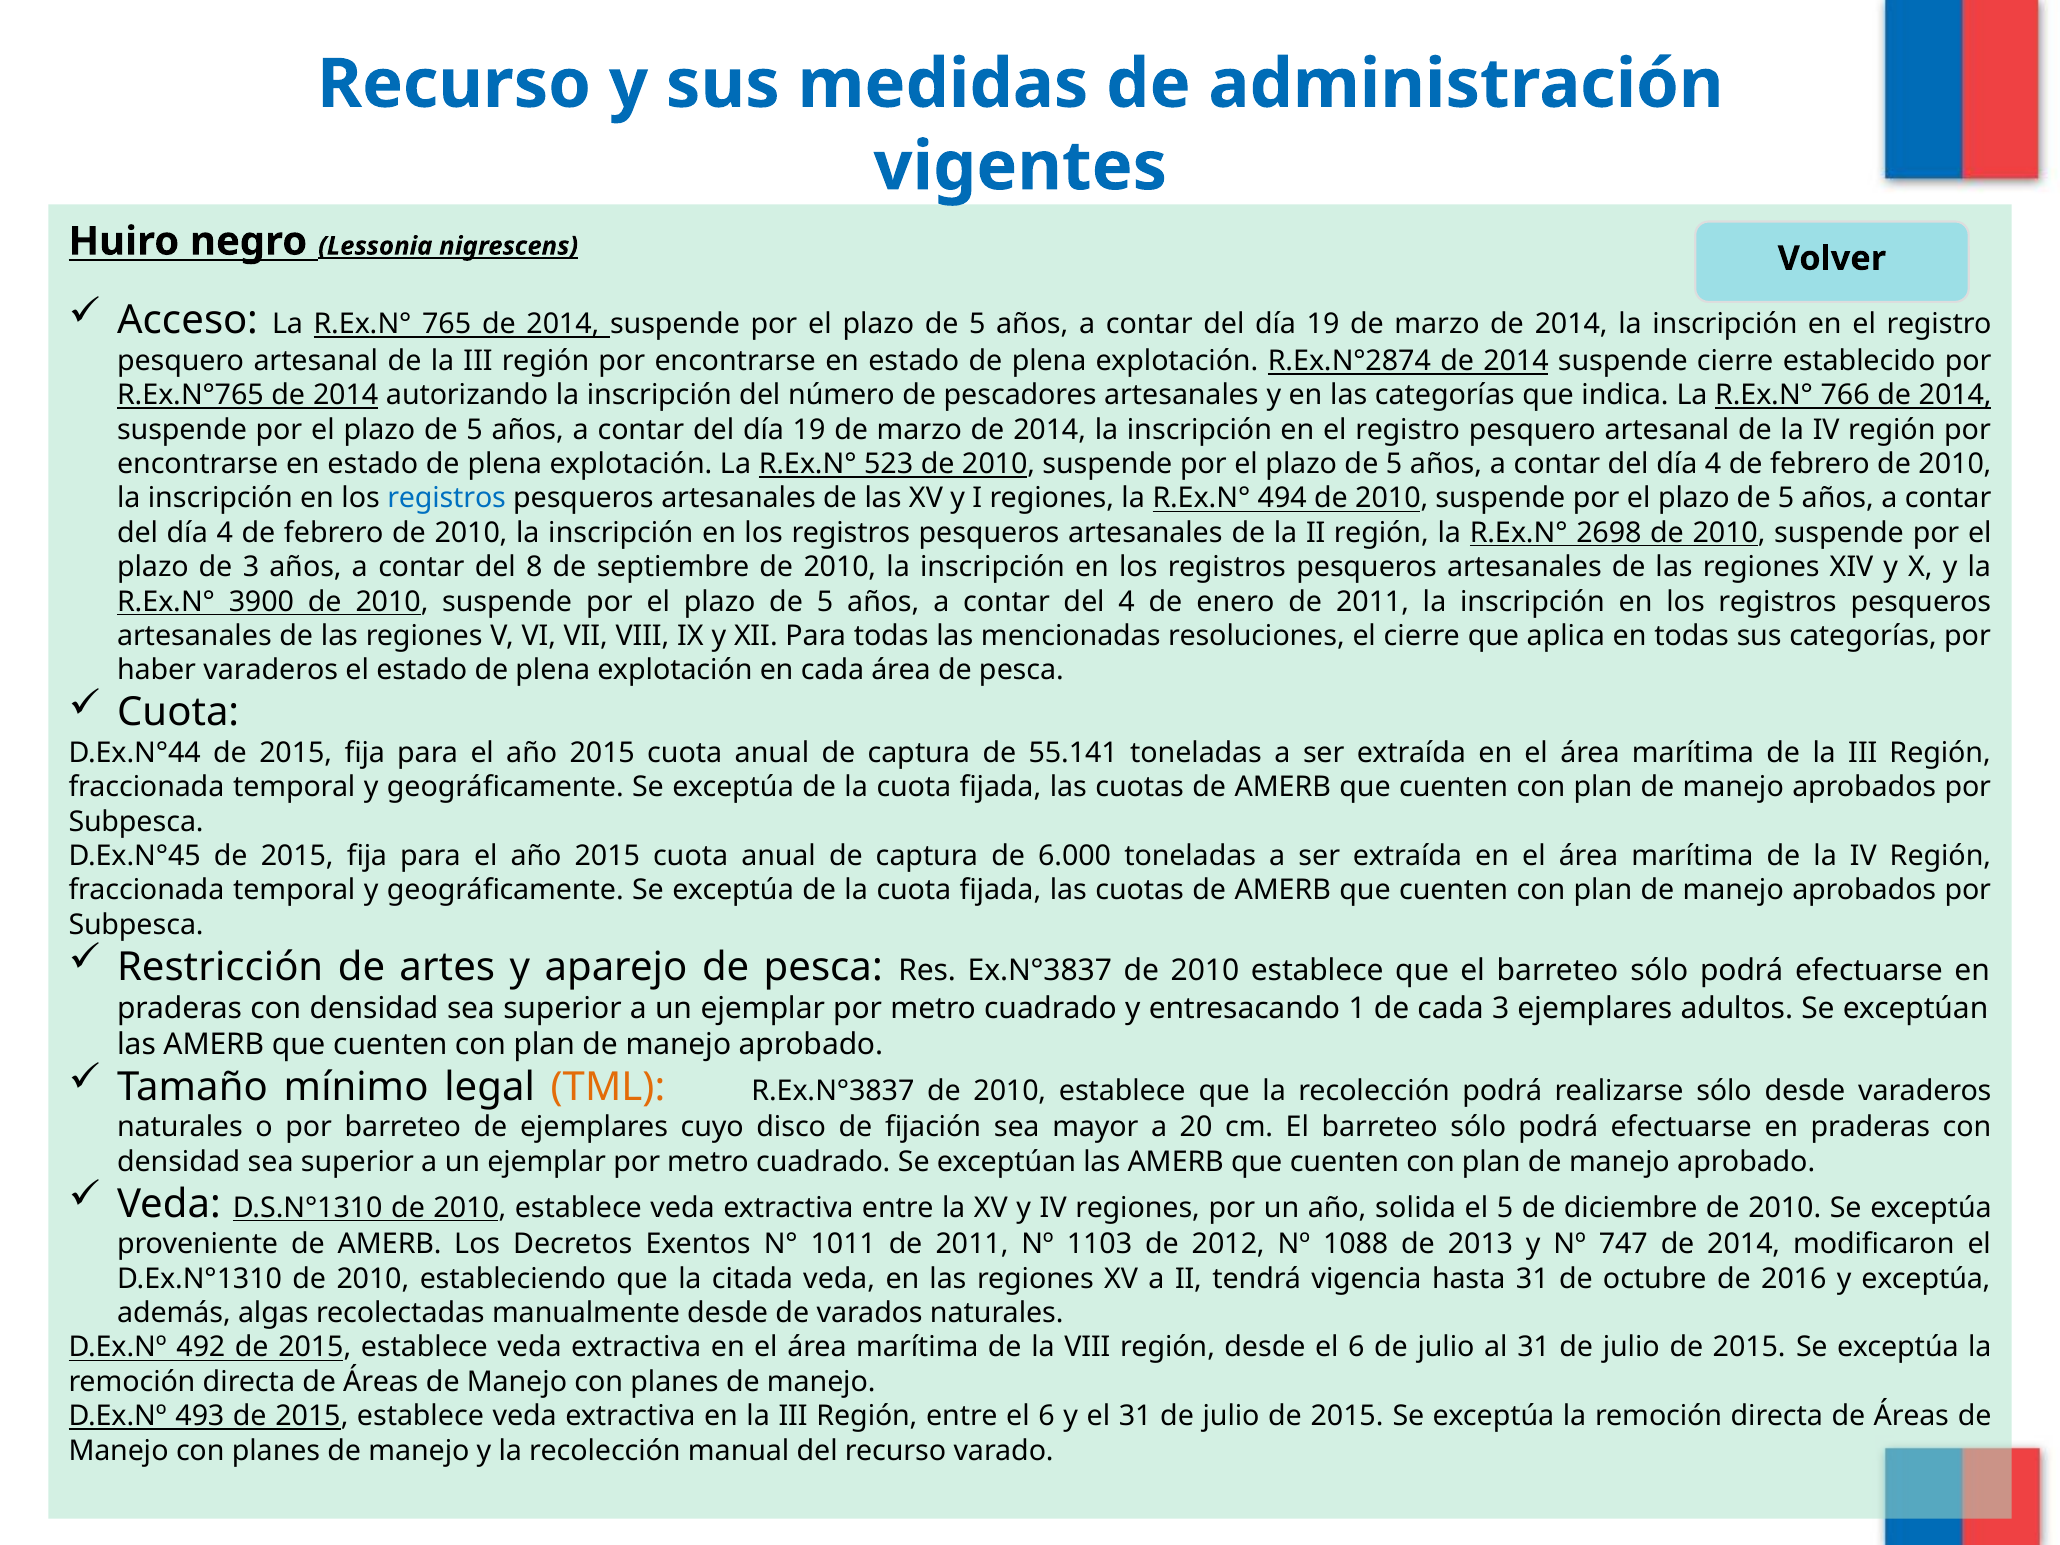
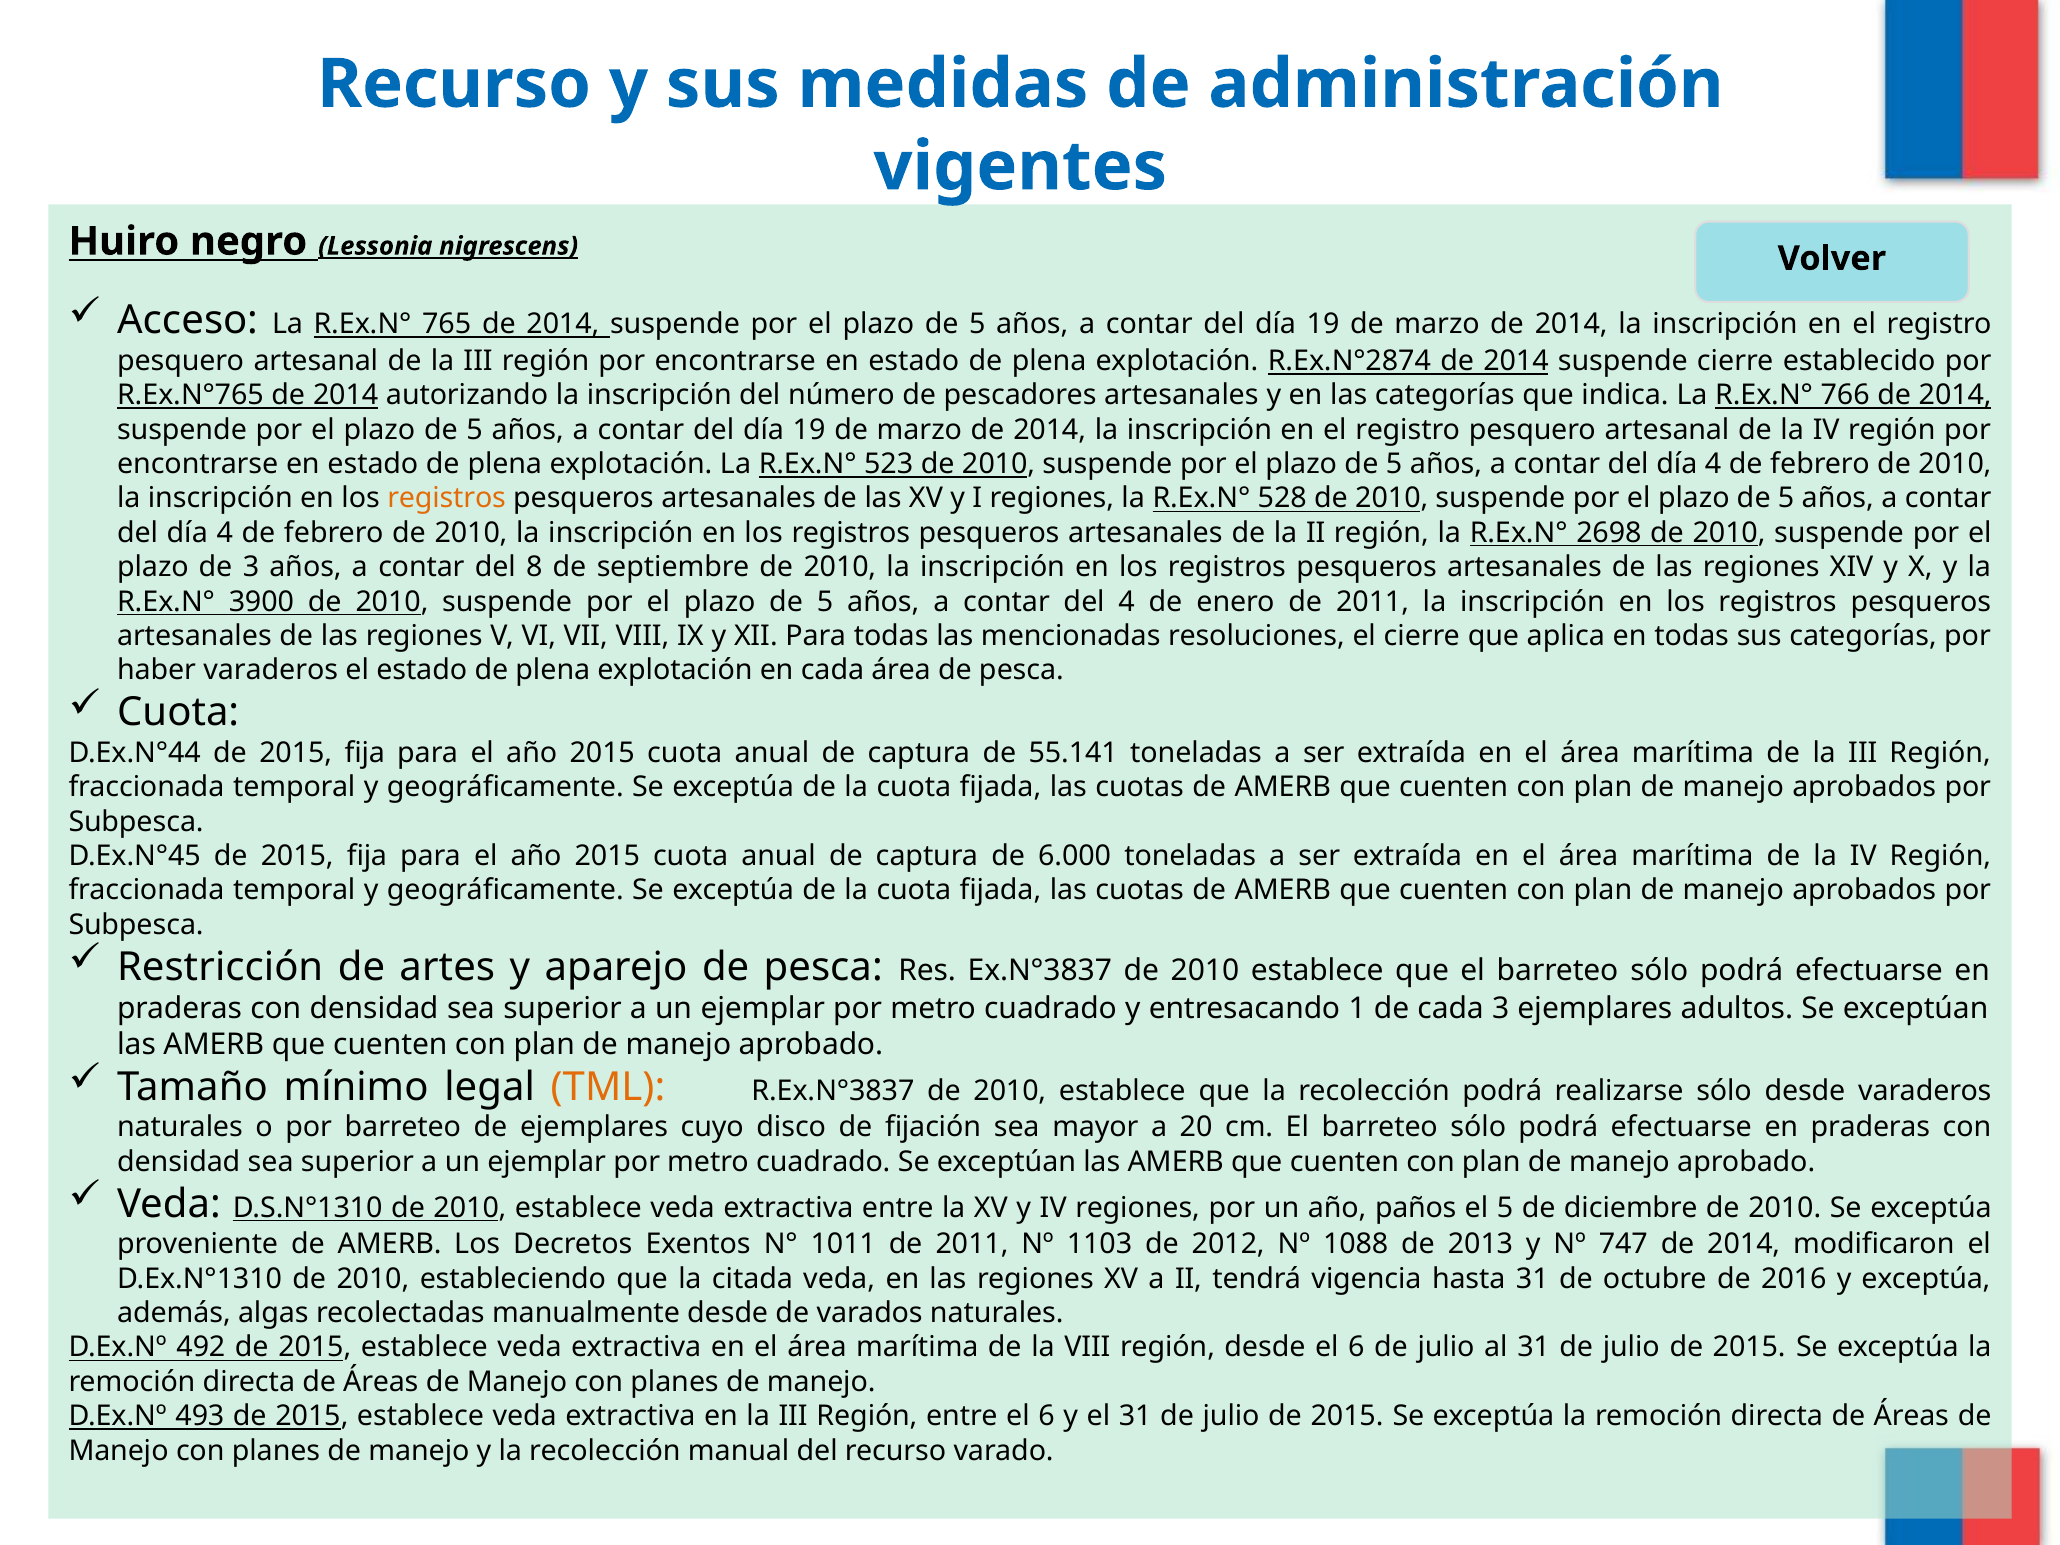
registros at (447, 498) colour: blue -> orange
494: 494 -> 528
solida: solida -> paños
